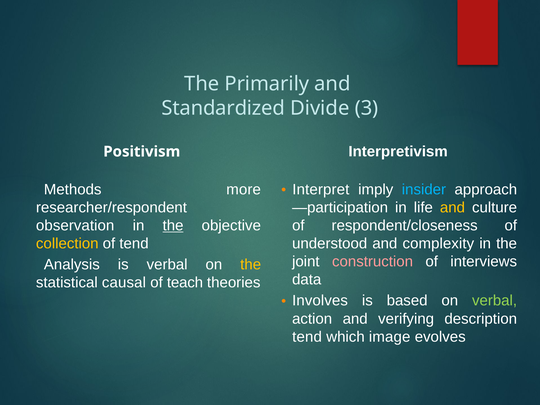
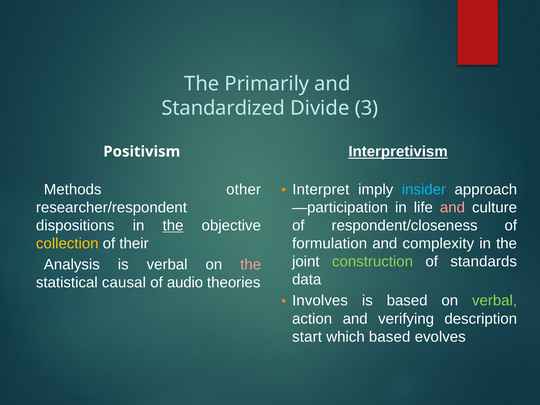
Interpretivism underline: none -> present
more: more -> other
and at (452, 208) colour: yellow -> pink
observation: observation -> dispositions
of tend: tend -> their
understood: understood -> formulation
construction colour: pink -> light green
interviews: interviews -> standards
the at (251, 265) colour: yellow -> pink
teach: teach -> audio
tend at (307, 337): tend -> start
which image: image -> based
